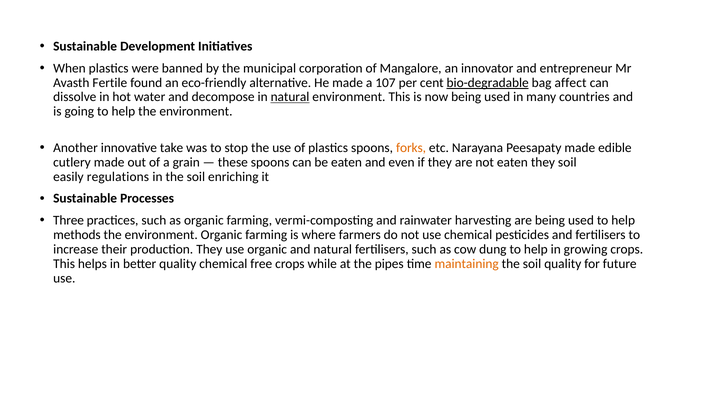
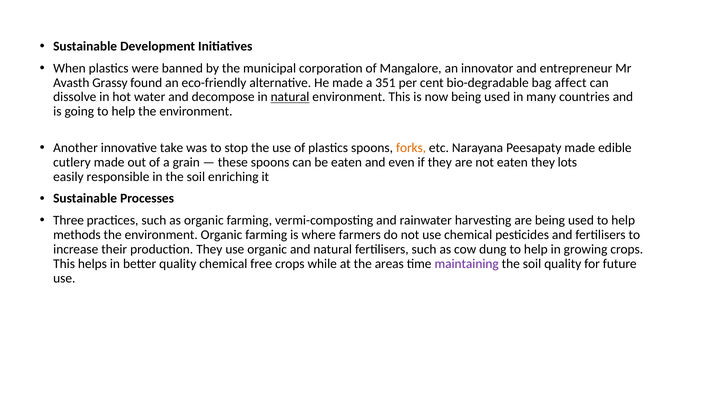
Fertile: Fertile -> Grassy
107: 107 -> 351
bio-degradable underline: present -> none
they soil: soil -> lots
regulations: regulations -> responsible
pipes: pipes -> areas
maintaining colour: orange -> purple
